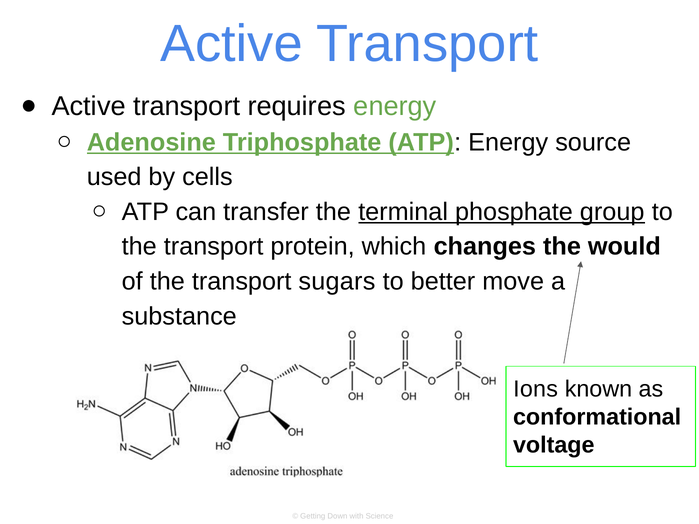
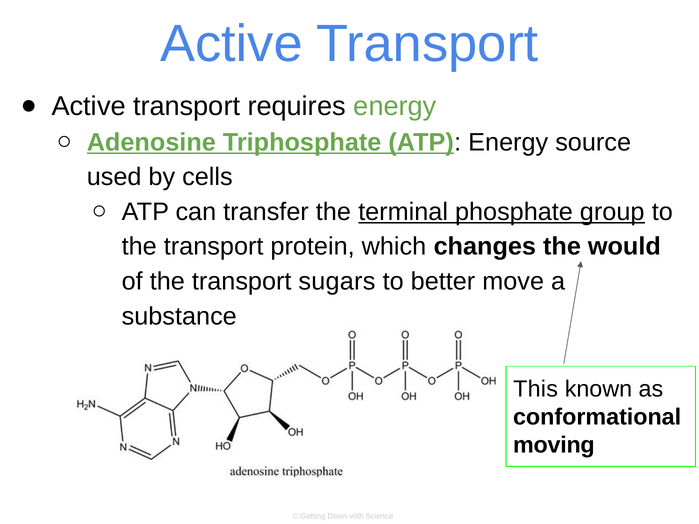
Ions: Ions -> This
voltage: voltage -> moving
